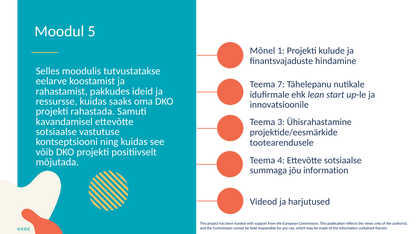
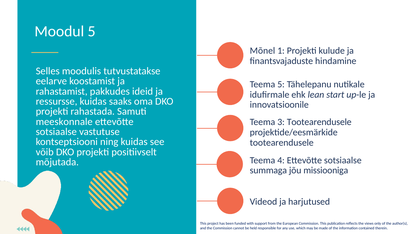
Teema 7: 7 -> 5
kavandamisel: kavandamisel -> meeskonnale
3 Ühisrahastamine: Ühisrahastamine -> Tootearendusele
jõu information: information -> missiooniga
